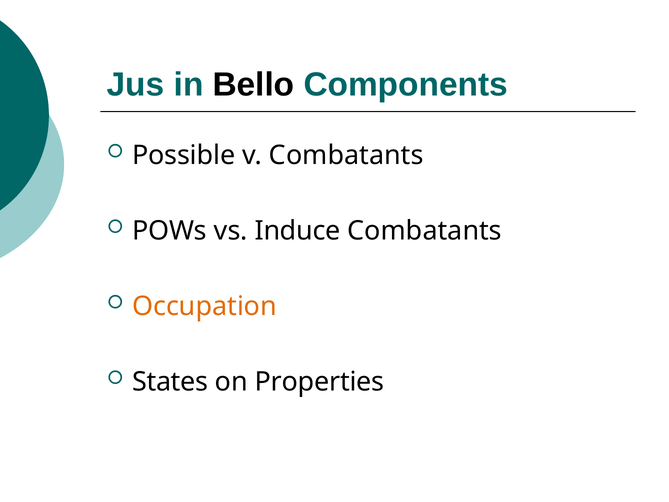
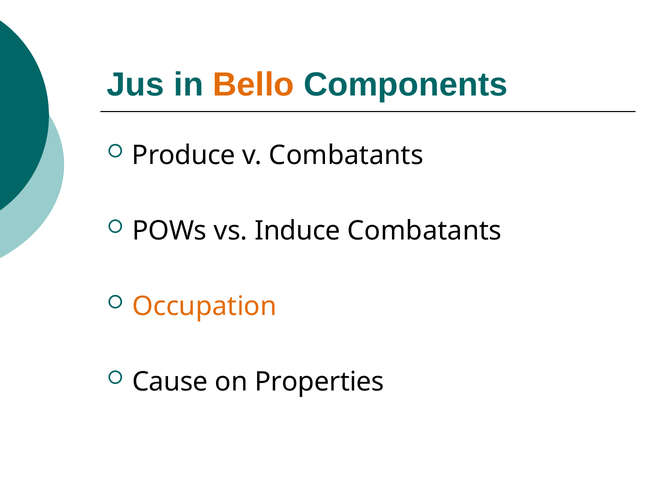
Bello colour: black -> orange
Possible: Possible -> Produce
States: States -> Cause
